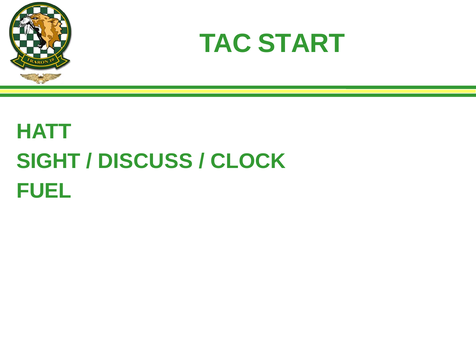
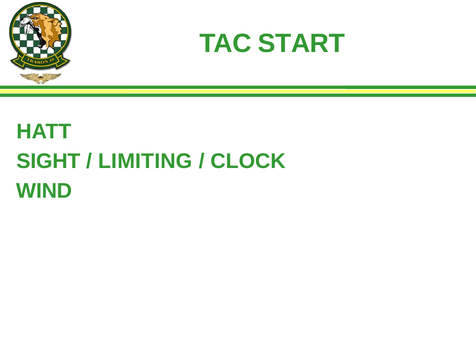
DISCUSS: DISCUSS -> LIMITING
FUEL: FUEL -> WIND
